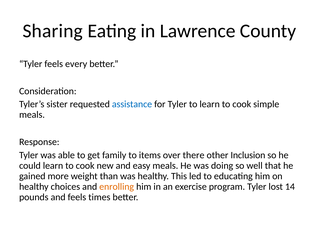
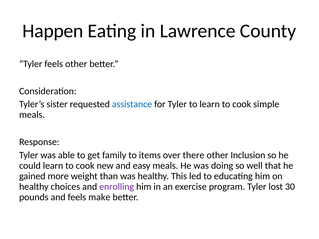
Sharing: Sharing -> Happen
feels every: every -> other
enrolling colour: orange -> purple
14: 14 -> 30
times: times -> make
